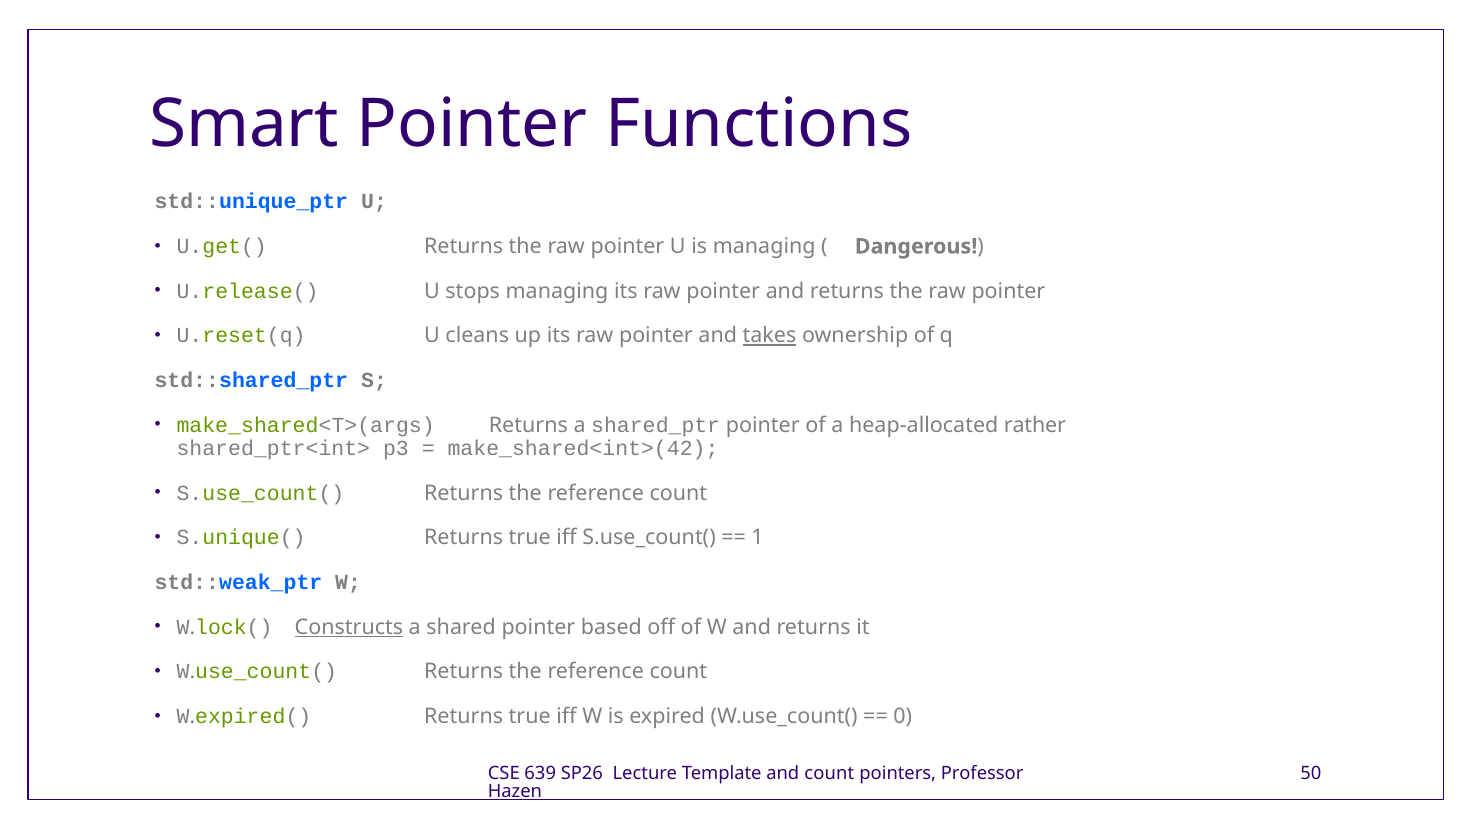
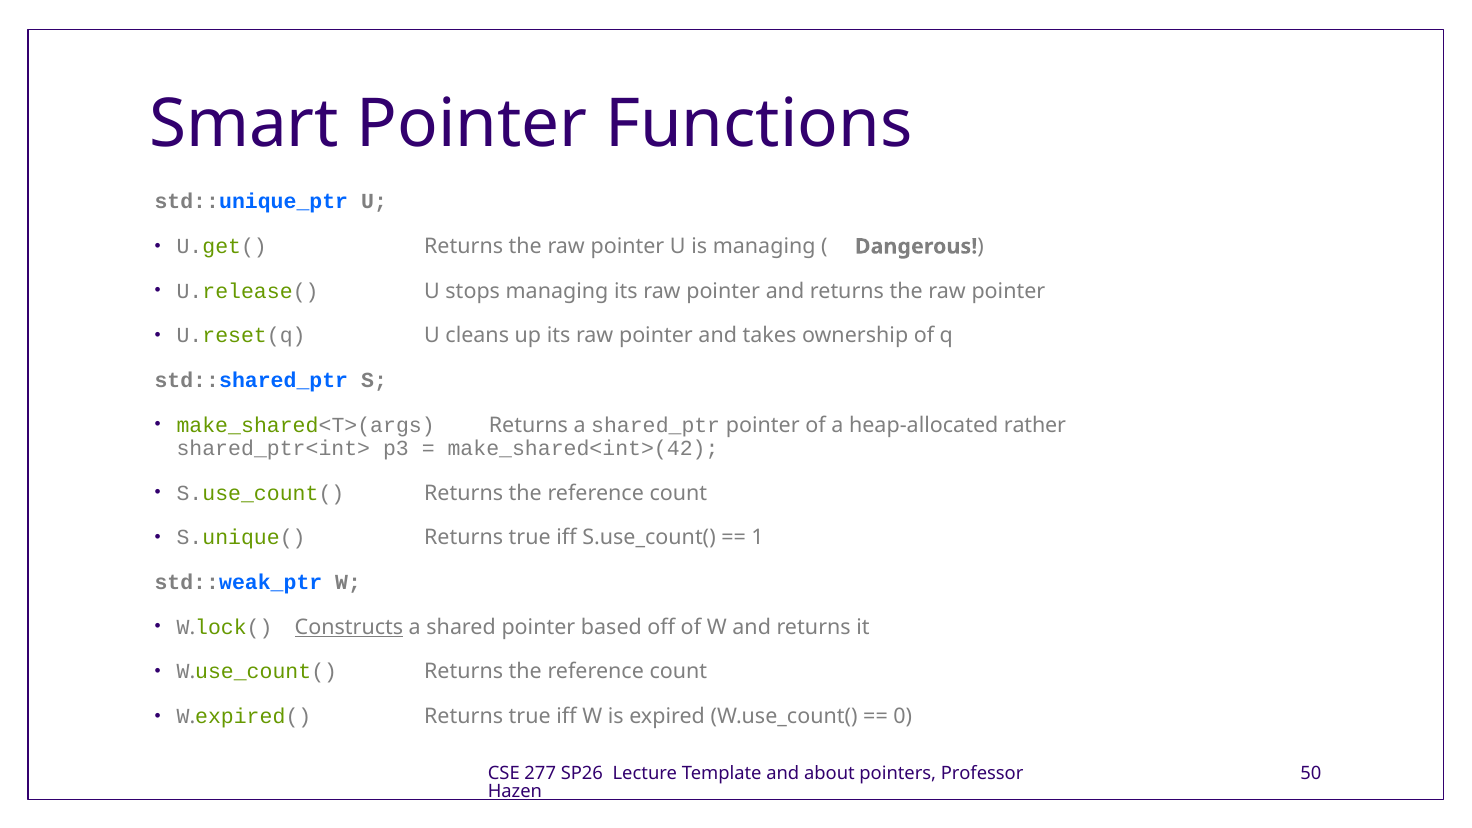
takes underline: present -> none
639: 639 -> 277
and count: count -> about
